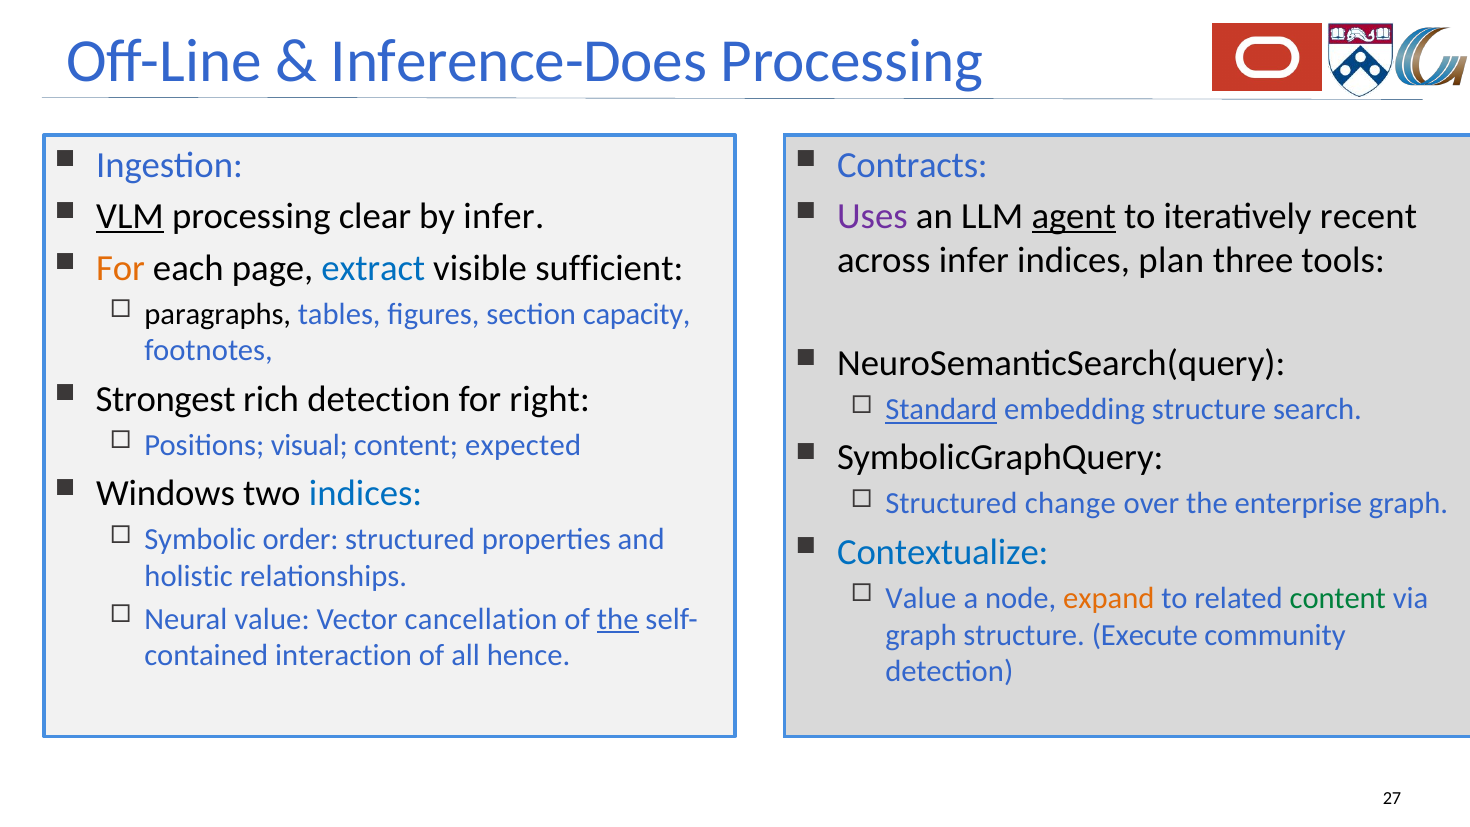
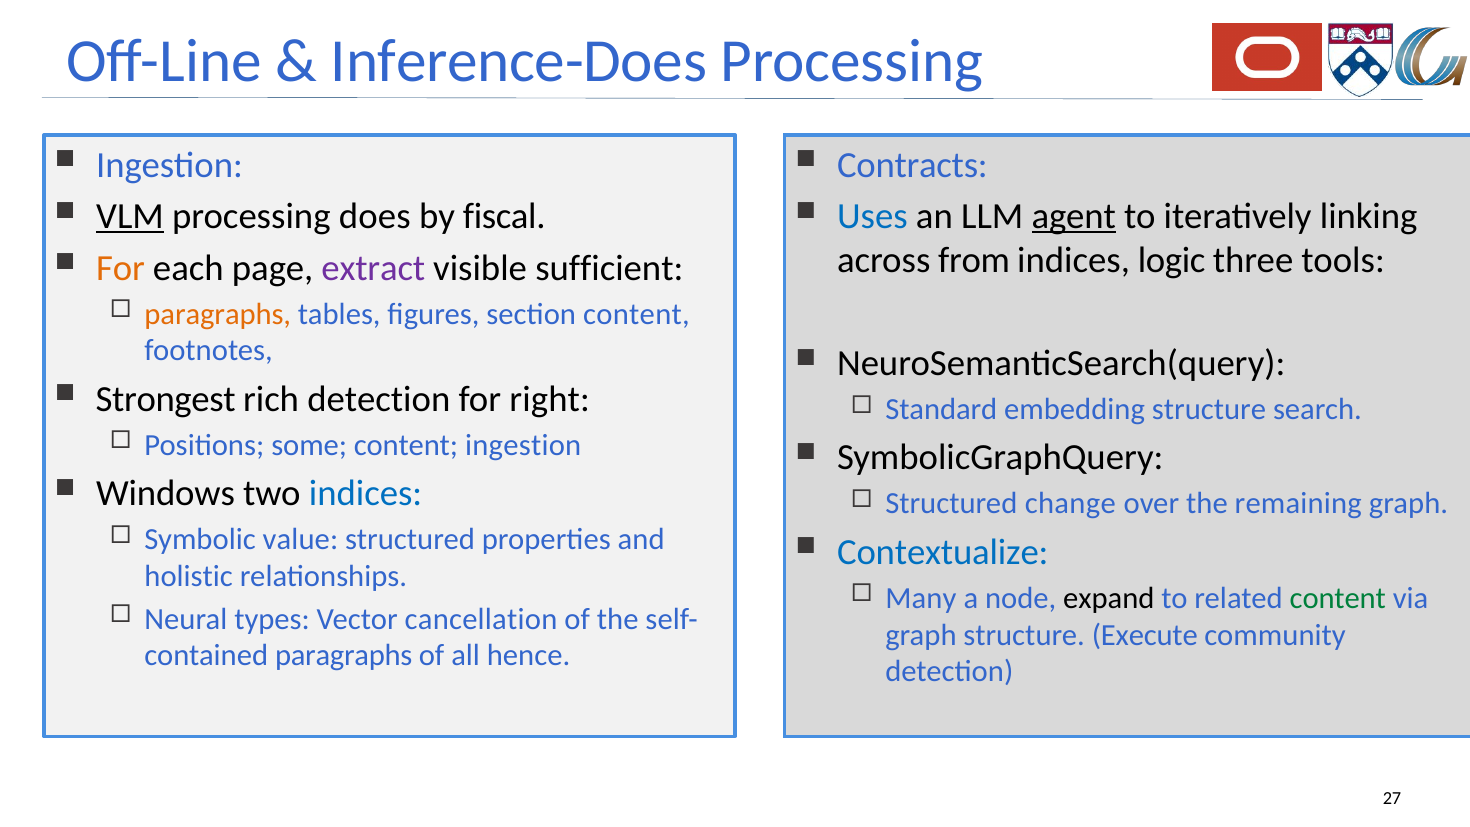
clear: clear -> does
by infer: infer -> fiscal
Uses colour: purple -> blue
recent: recent -> linking
across infer: infer -> from
plan: plan -> logic
extract colour: blue -> purple
paragraphs at (218, 314) colour: black -> orange
section capacity: capacity -> content
Standard underline: present -> none
visual: visual -> some
content expected: expected -> ingestion
enterprise: enterprise -> remaining
order: order -> value
Value at (921, 598): Value -> Many
expand colour: orange -> black
Neural value: value -> types
the at (618, 619) underline: present -> none
interaction at (344, 656): interaction -> paragraphs
